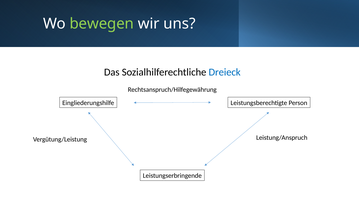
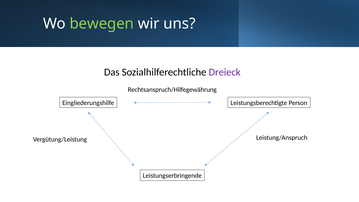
Dreieck colour: blue -> purple
